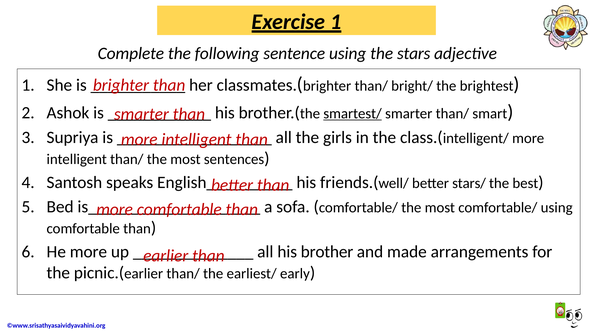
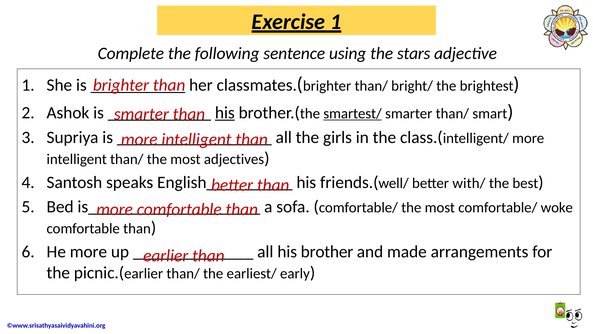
his at (225, 113) underline: none -> present
sentences: sentences -> adjectives
stars/: stars/ -> with/
comfortable/ using: using -> woke
